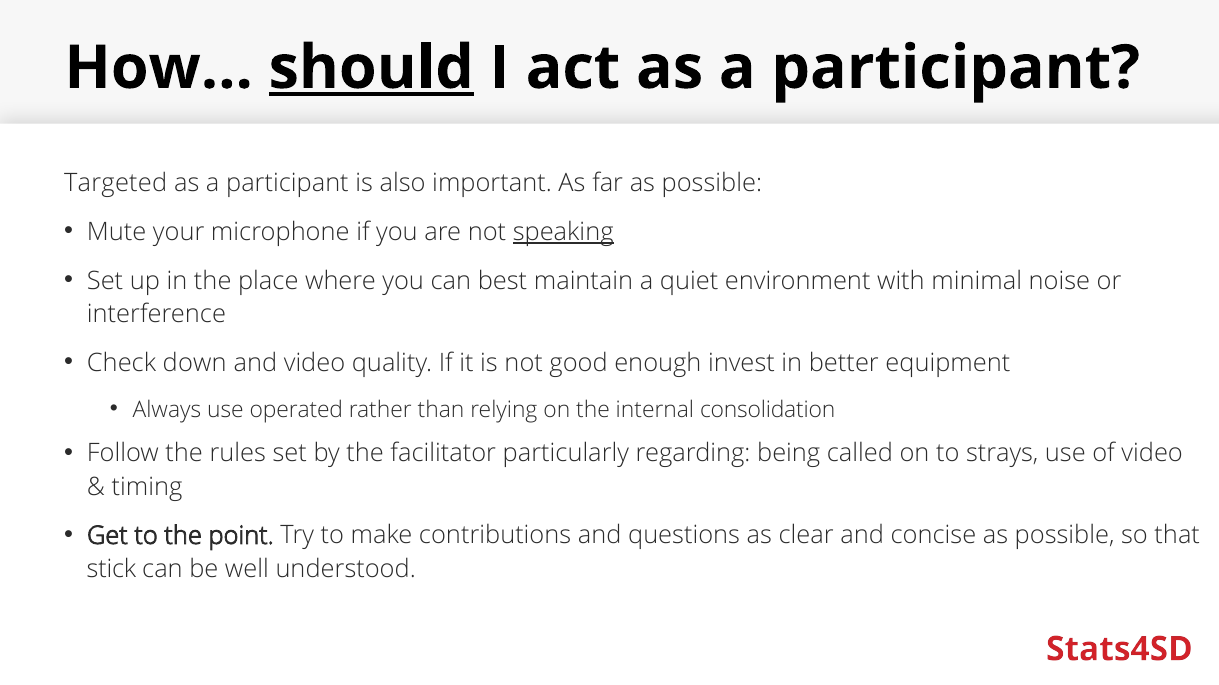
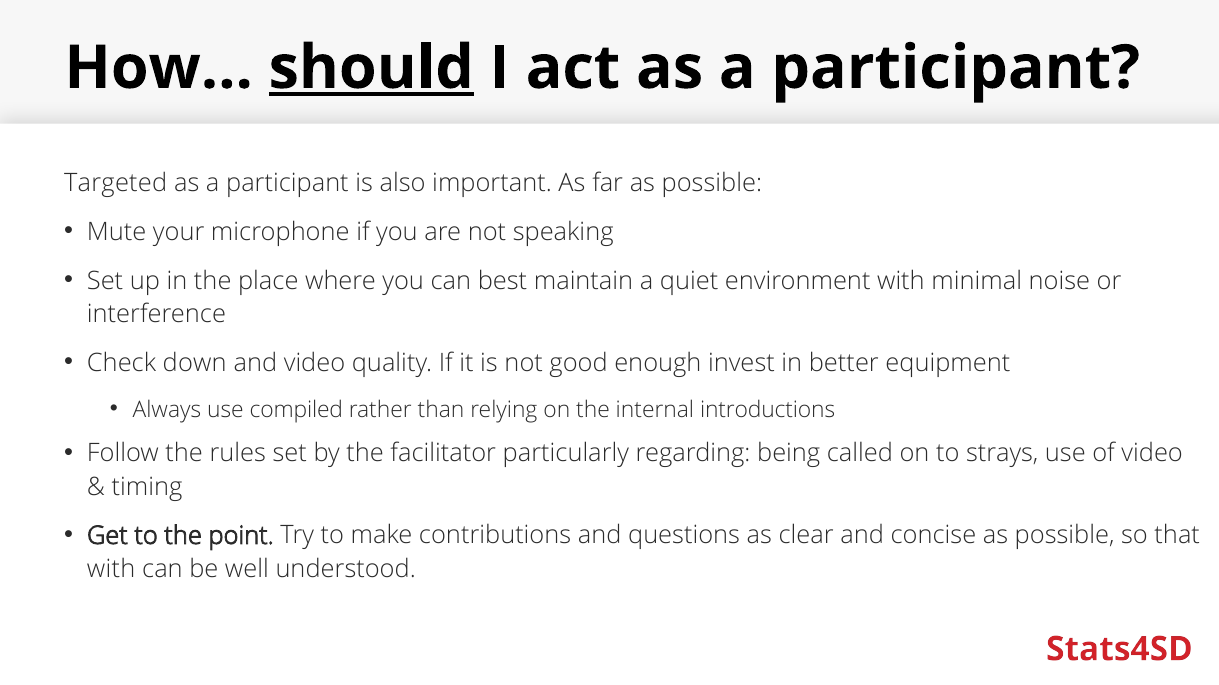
speaking underline: present -> none
operated: operated -> compiled
consolidation: consolidation -> introductions
stick at (111, 570): stick -> with
